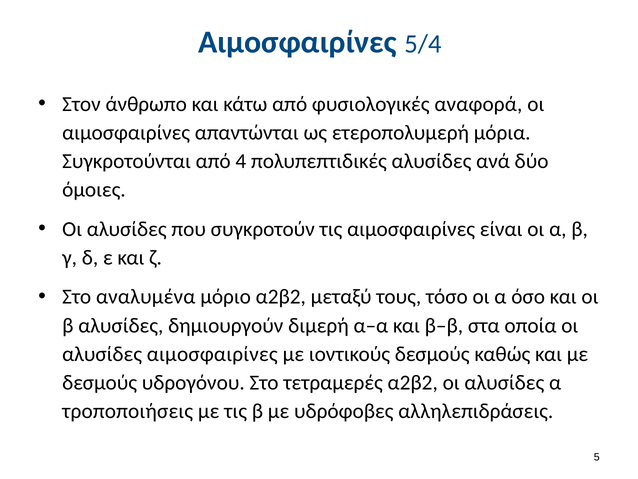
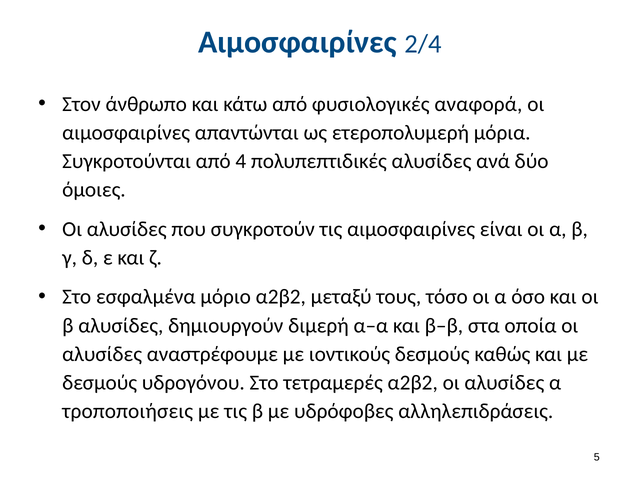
5/4: 5/4 -> 2/4
αναλυμένα: αναλυμένα -> εσφαλμένα
αλυσίδες αιμοσφαιρίνες: αιμοσφαιρίνες -> αναστρέφουμε
